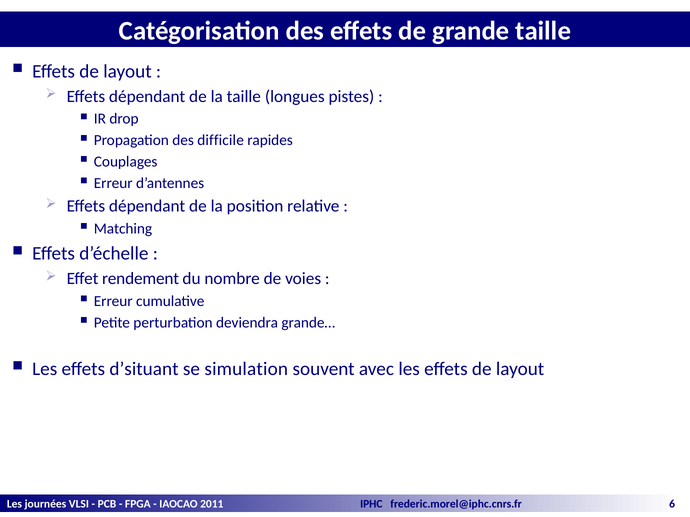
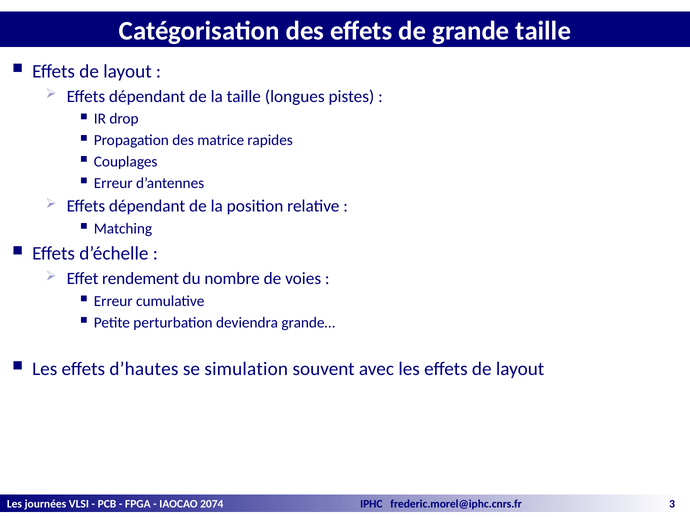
difficile: difficile -> matrice
d’situant: d’situant -> d’hautes
2011: 2011 -> 2074
6: 6 -> 3
